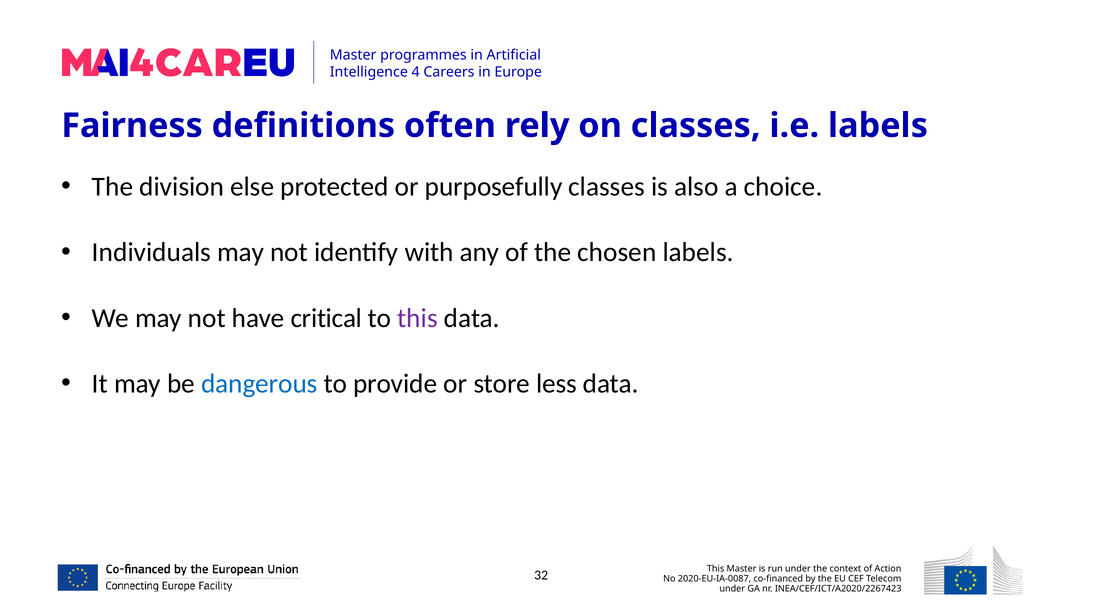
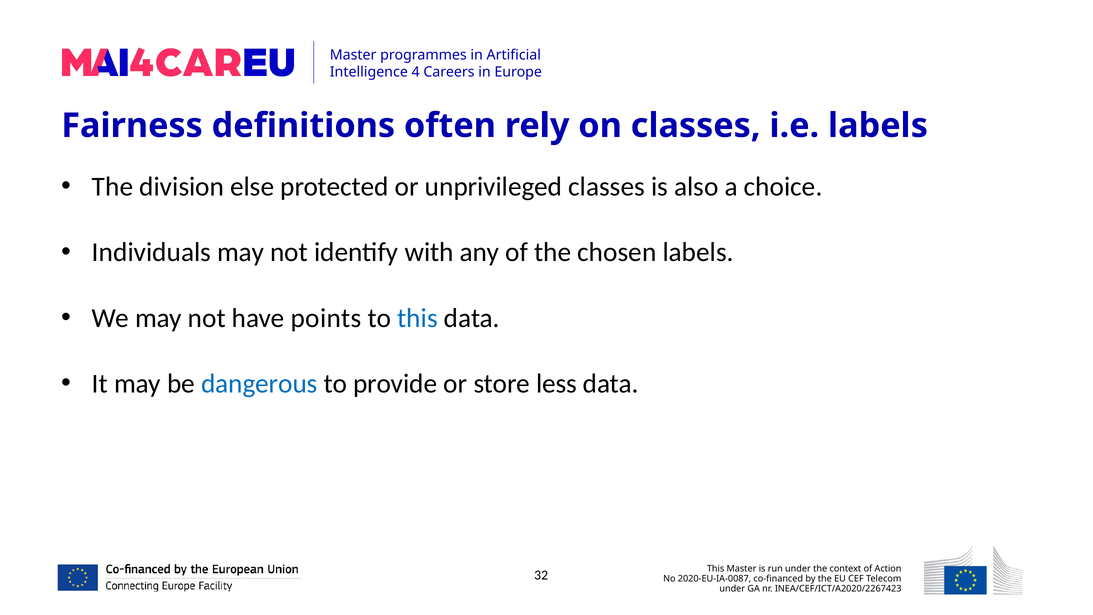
purposefully: purposefully -> unprivileged
critical: critical -> points
this at (418, 318) colour: purple -> blue
